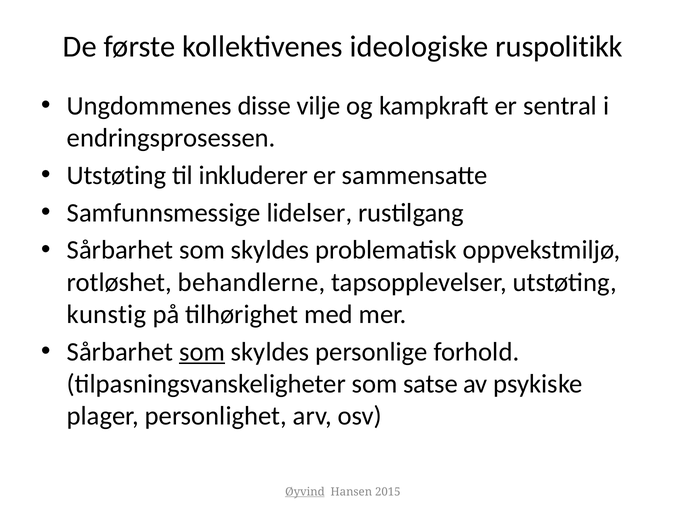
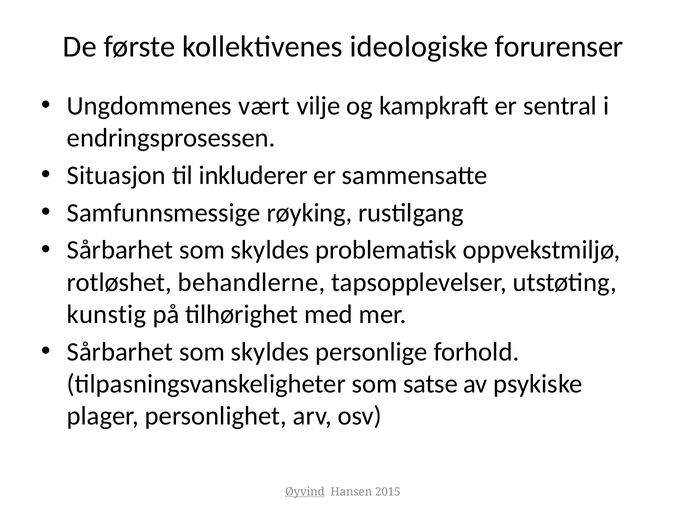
ruspolitikk: ruspolitikk -> forurenser
disse: disse -> vært
Utstøting at (117, 175): Utstøting -> Situasjon
lidelser: lidelser -> røyking
som at (202, 351) underline: present -> none
